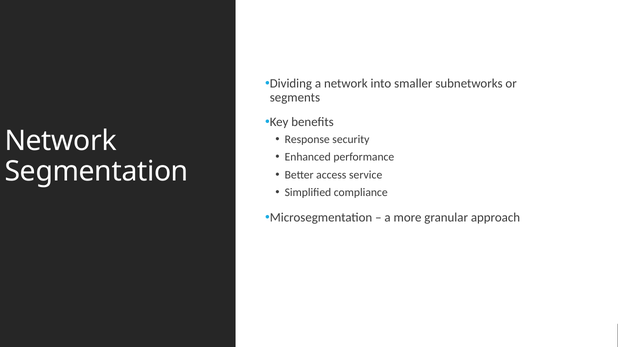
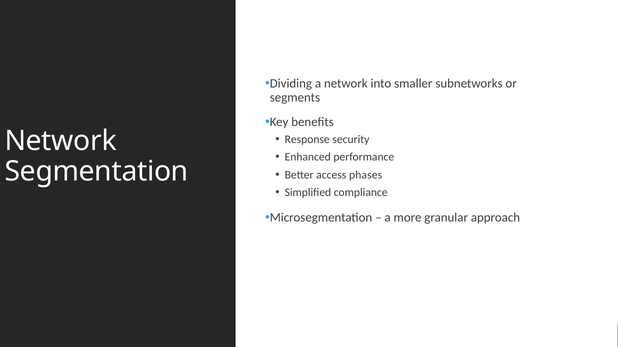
service: service -> phases
